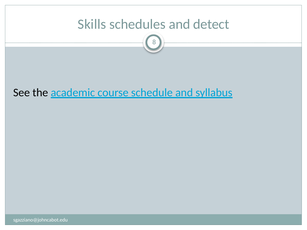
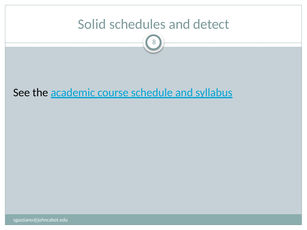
Skills: Skills -> Solid
